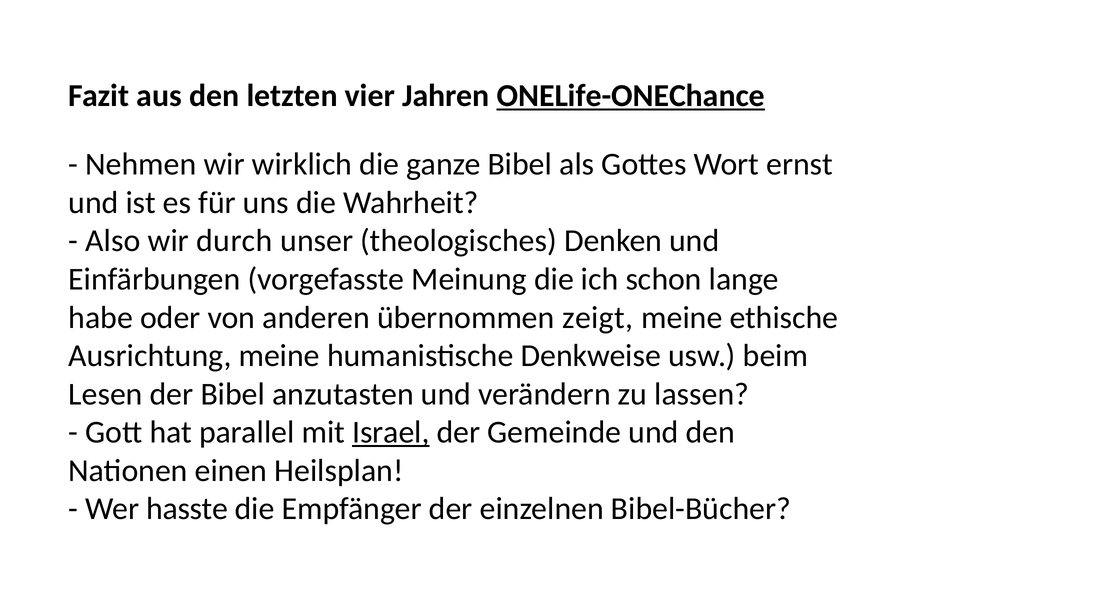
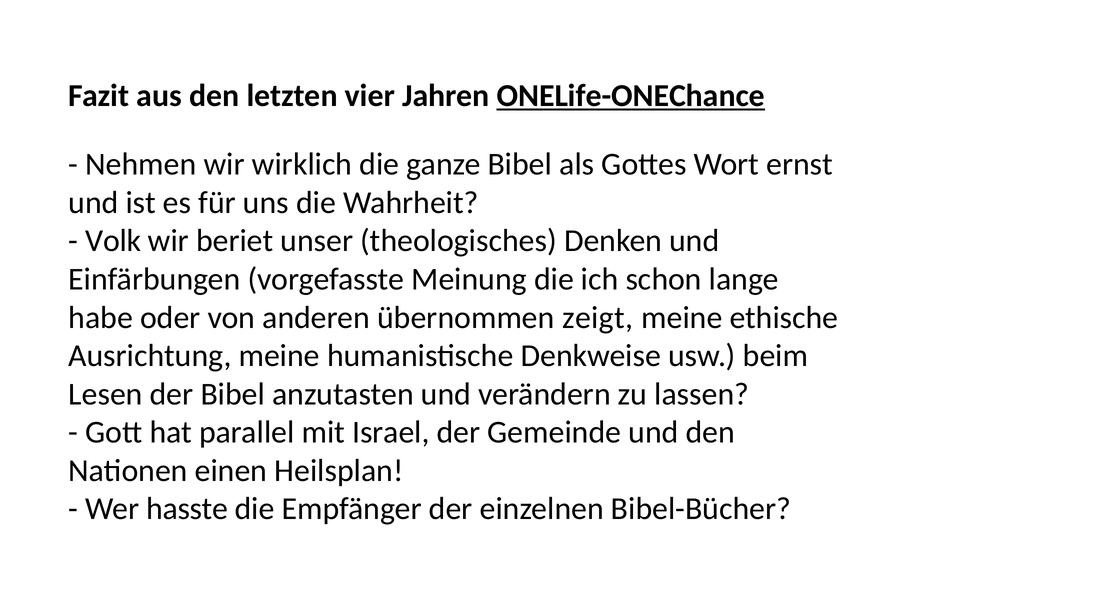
Also: Also -> Volk
durch: durch -> beriet
Israel underline: present -> none
